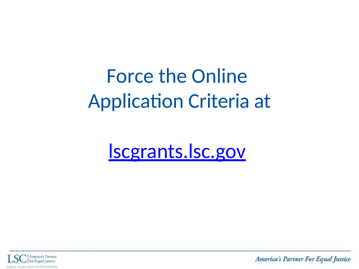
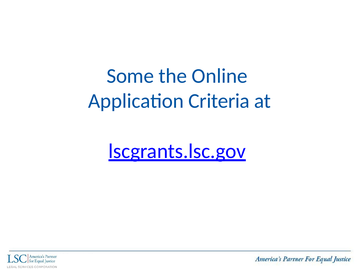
Force: Force -> Some
